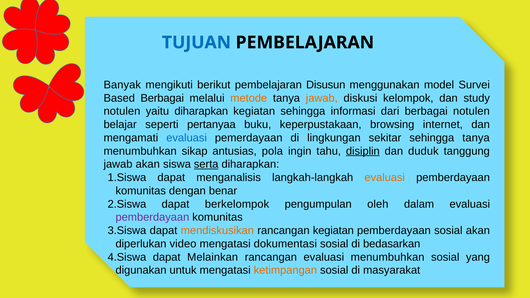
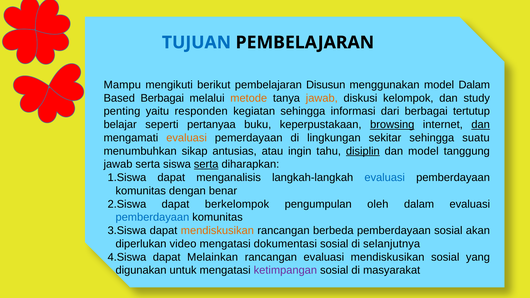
Banyak: Banyak -> Mampu
model Survei: Survei -> Dalam
notulen at (122, 111): notulen -> penting
yaitu diharapkan: diharapkan -> responden
berbagai notulen: notulen -> tertutup
browsing underline: none -> present
dan at (481, 125) underline: none -> present
evaluasi at (187, 138) colour: blue -> orange
sehingga tanya: tanya -> suatu
pola: pola -> atau
dan duduk: duduk -> model
jawab akan: akan -> serta
evaluasi at (385, 178) colour: orange -> blue
pemberdayaan at (152, 217) colour: purple -> blue
rancangan kegiatan: kegiatan -> berbeda
bedasarkan: bedasarkan -> selanjutnya
evaluasi menumbuhkan: menumbuhkan -> mendiskusikan
ketimpangan colour: orange -> purple
